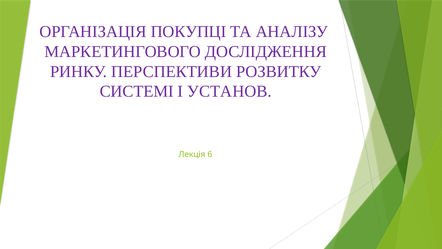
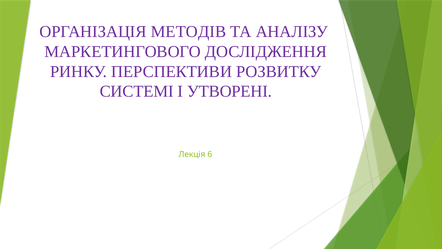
ПОКУПЦІ: ПОКУПЦІ -> МЕТОДІВ
УСТАНОВ: УСТАНОВ -> УТВОРЕНІ
